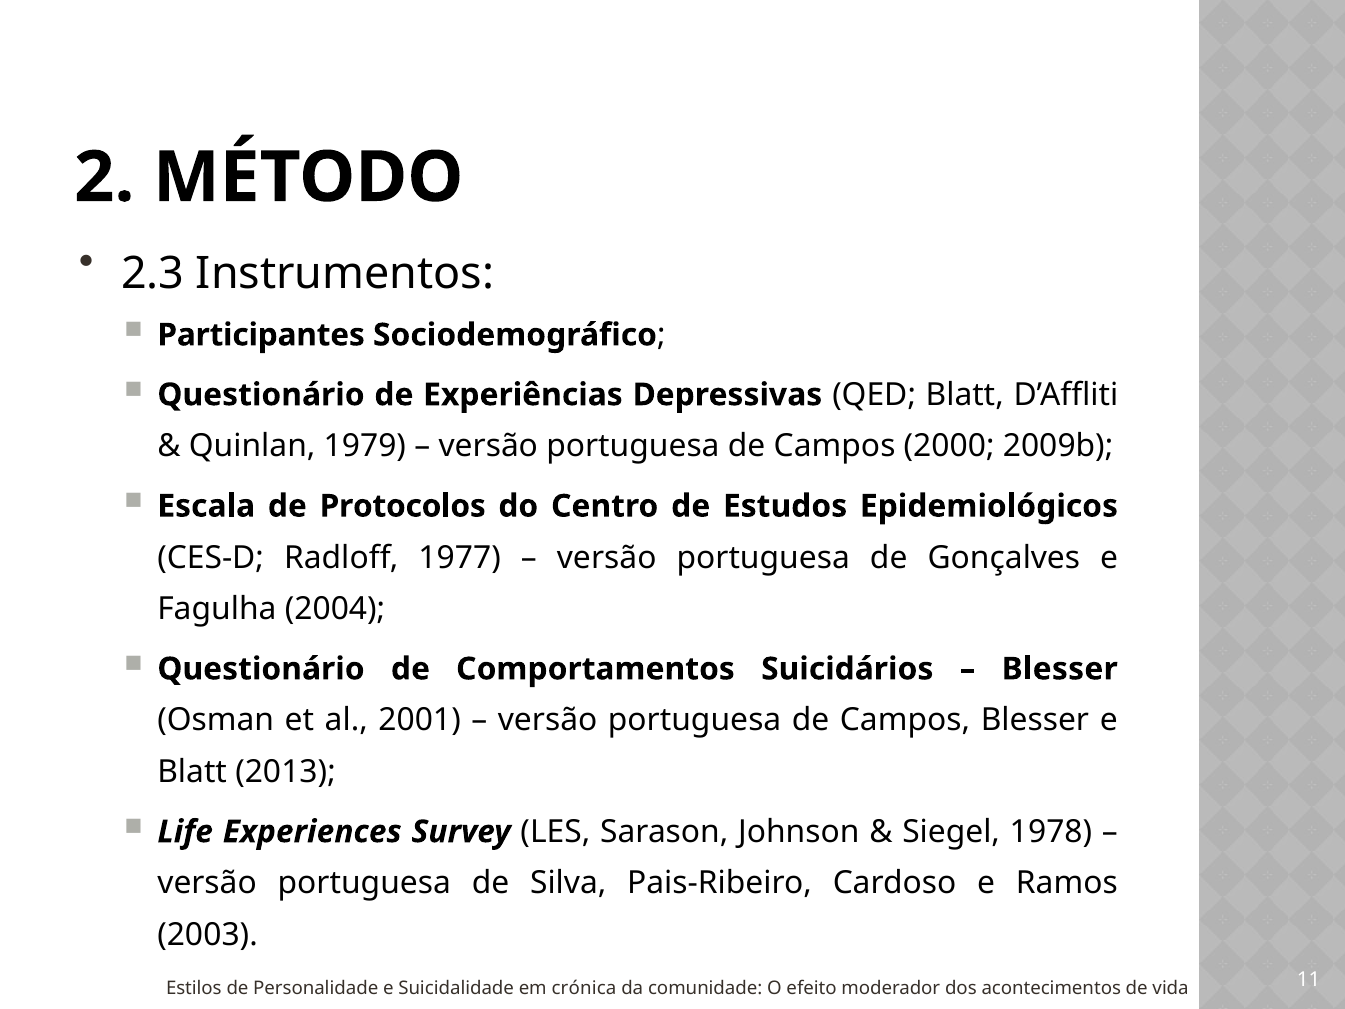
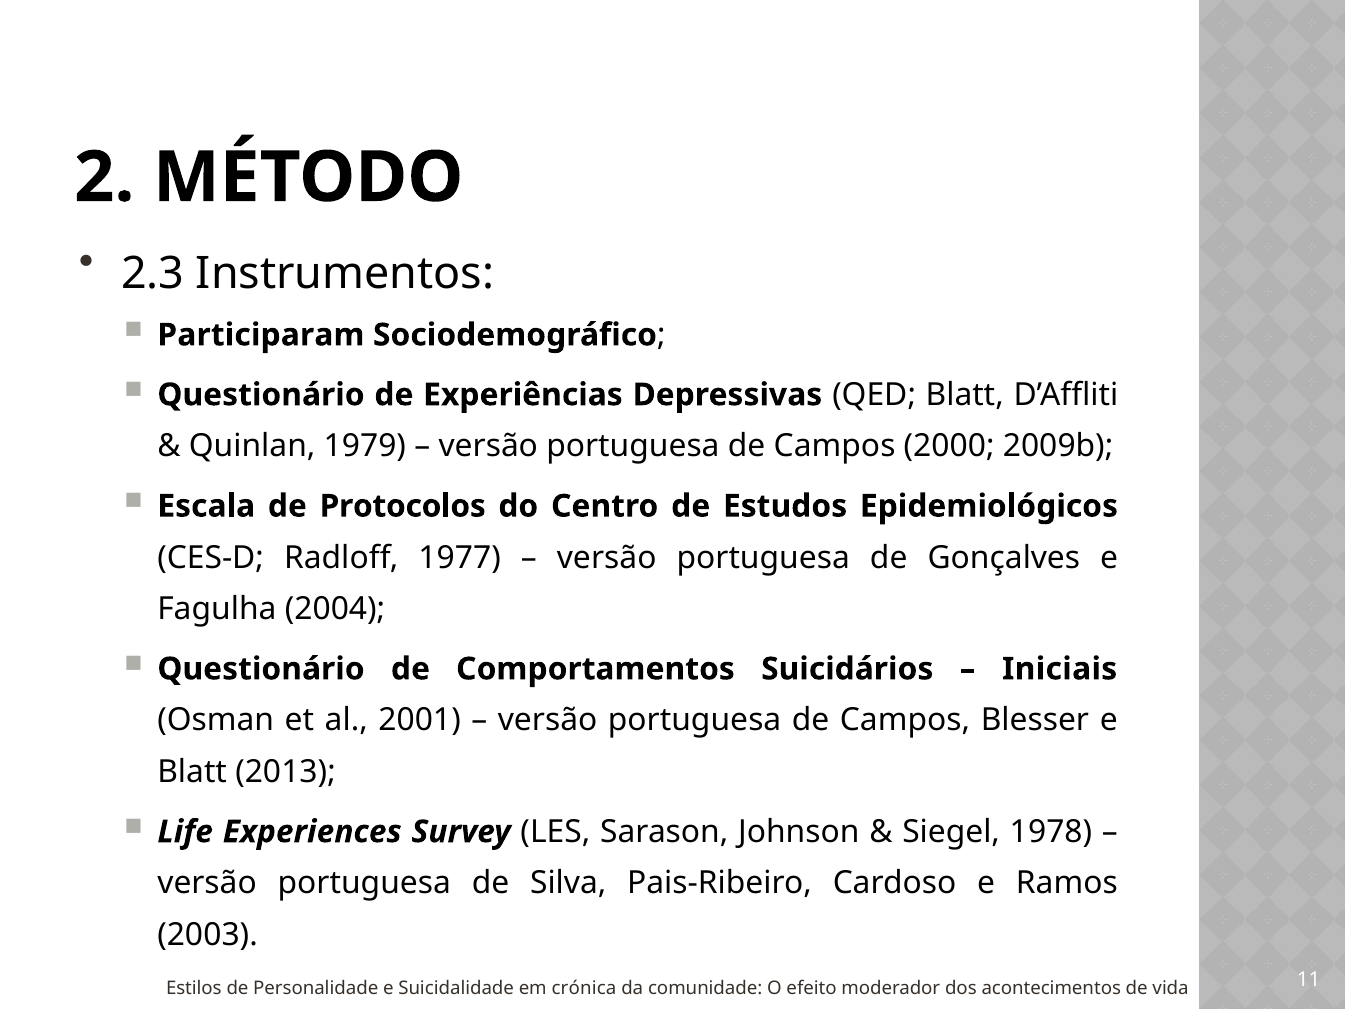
Participantes: Participantes -> Participaram
Blesser at (1060, 669): Blesser -> Iniciais
